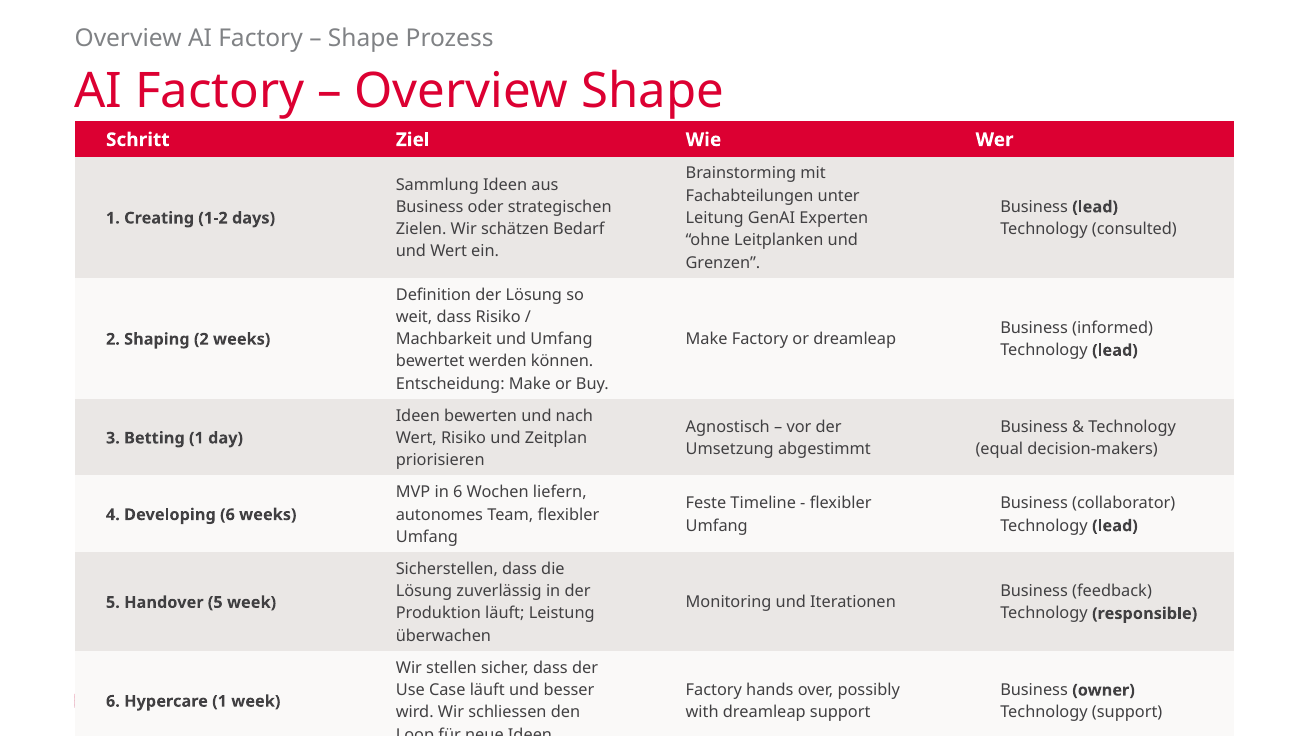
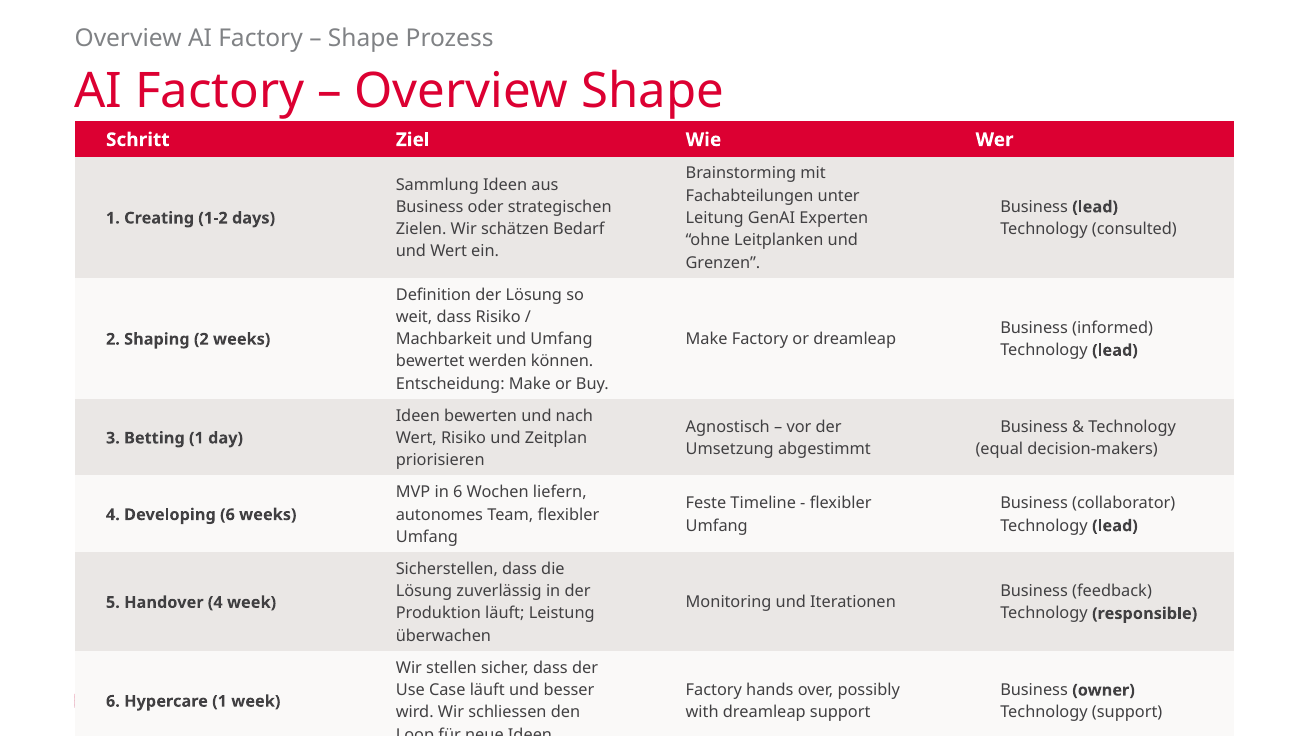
Handover 5: 5 -> 4
